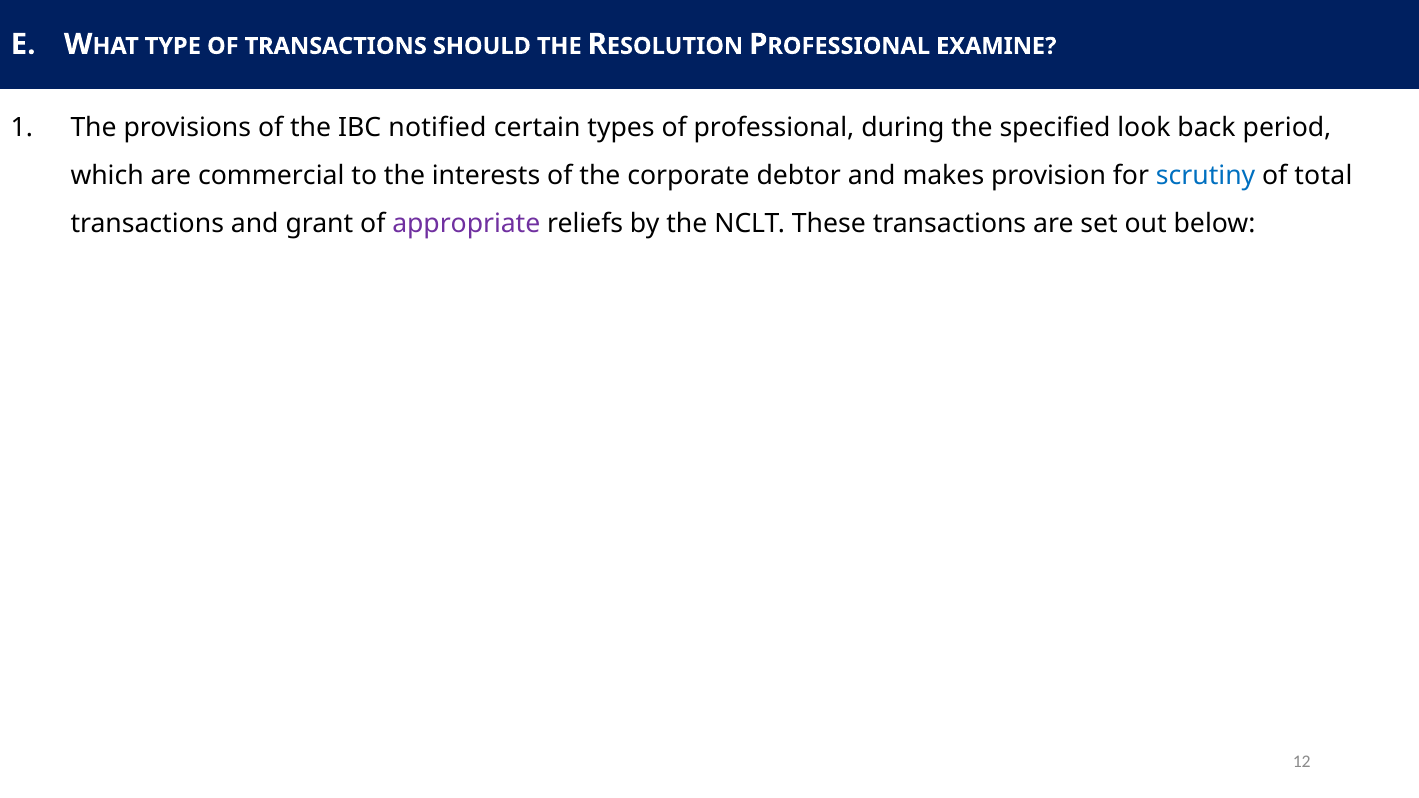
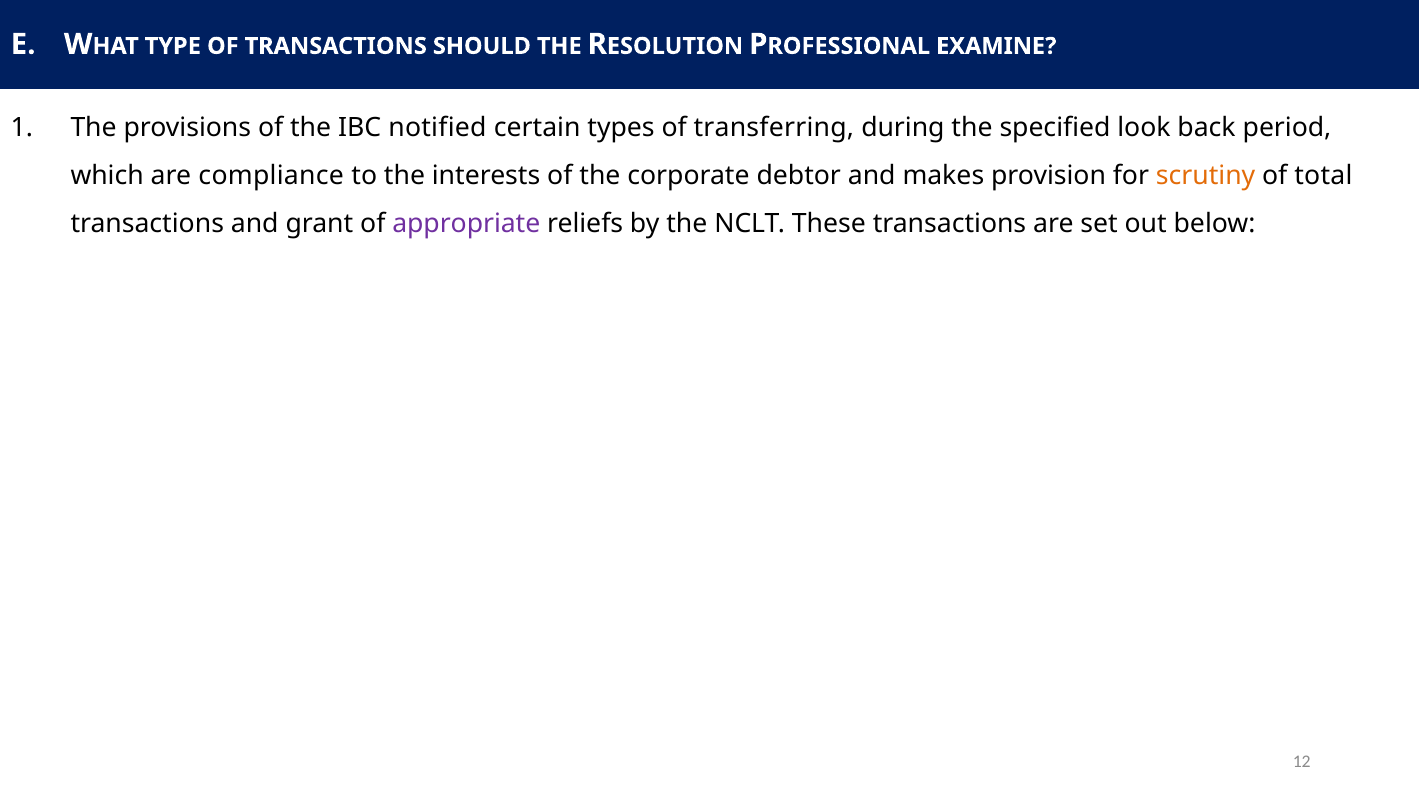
of professional: professional -> transferring
commercial: commercial -> compliance
scrutiny colour: blue -> orange
